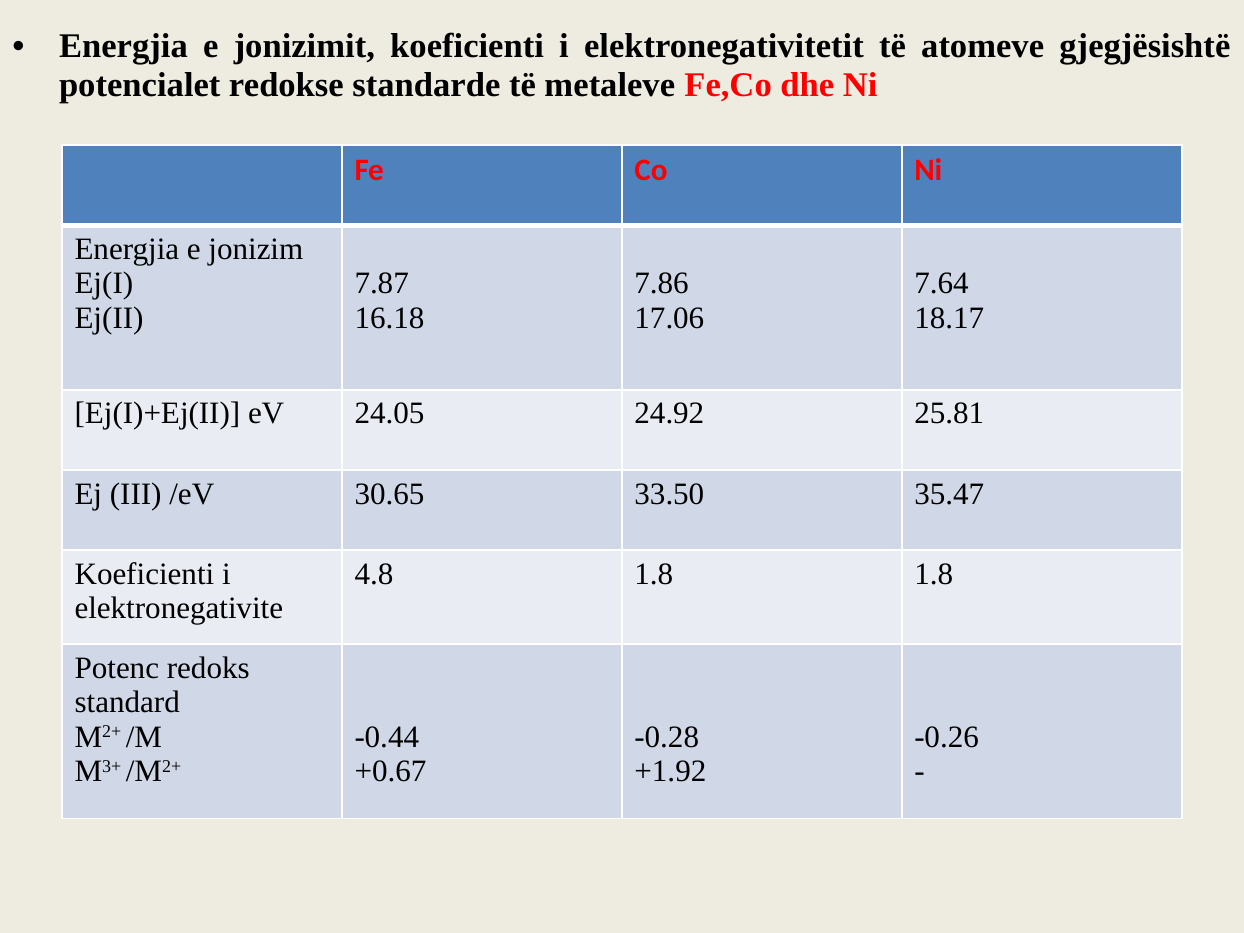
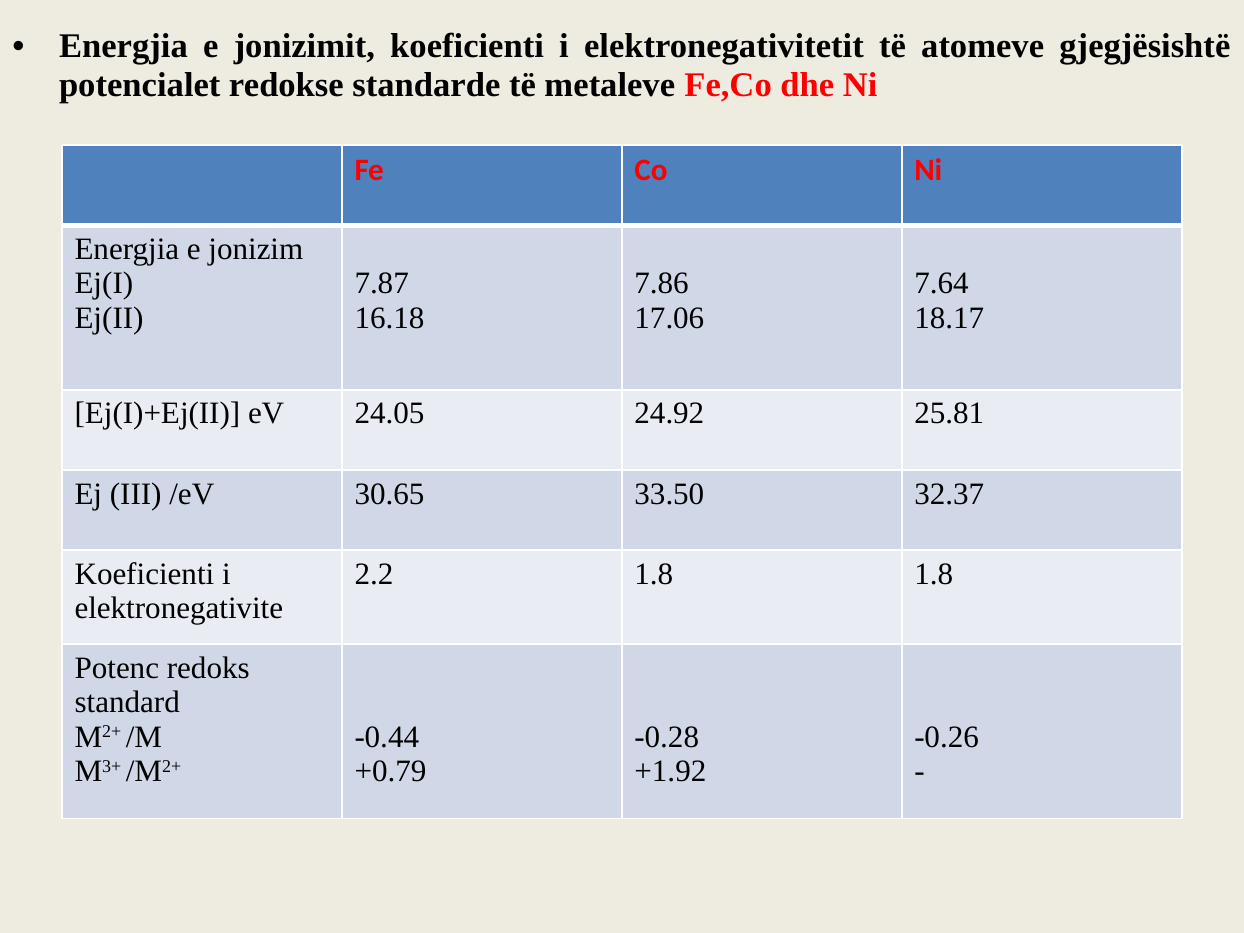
35.47: 35.47 -> 32.37
4.8: 4.8 -> 2.2
+0.67: +0.67 -> +0.79
